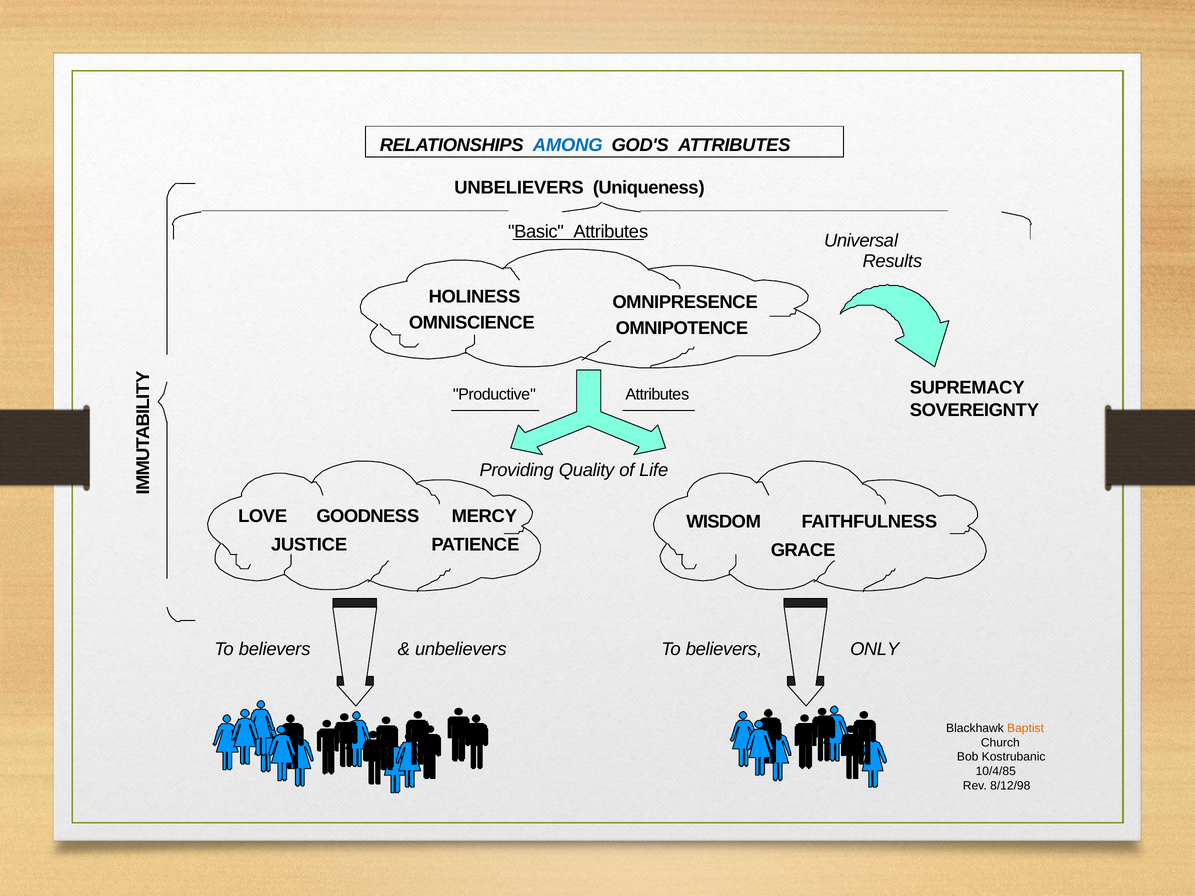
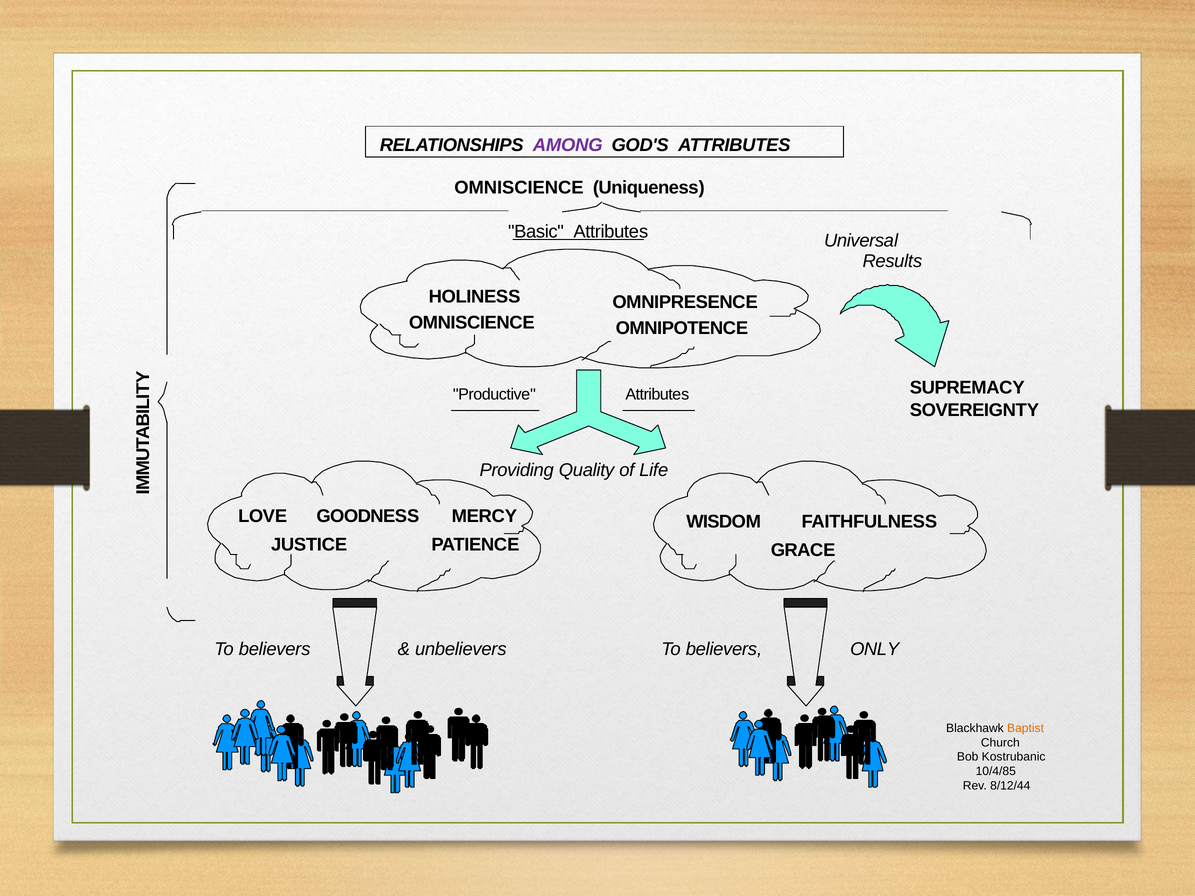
AMONG colour: blue -> purple
UNBELIEVERS at (519, 188): UNBELIEVERS -> OMNISCIENCE
8/12/98: 8/12/98 -> 8/12/44
